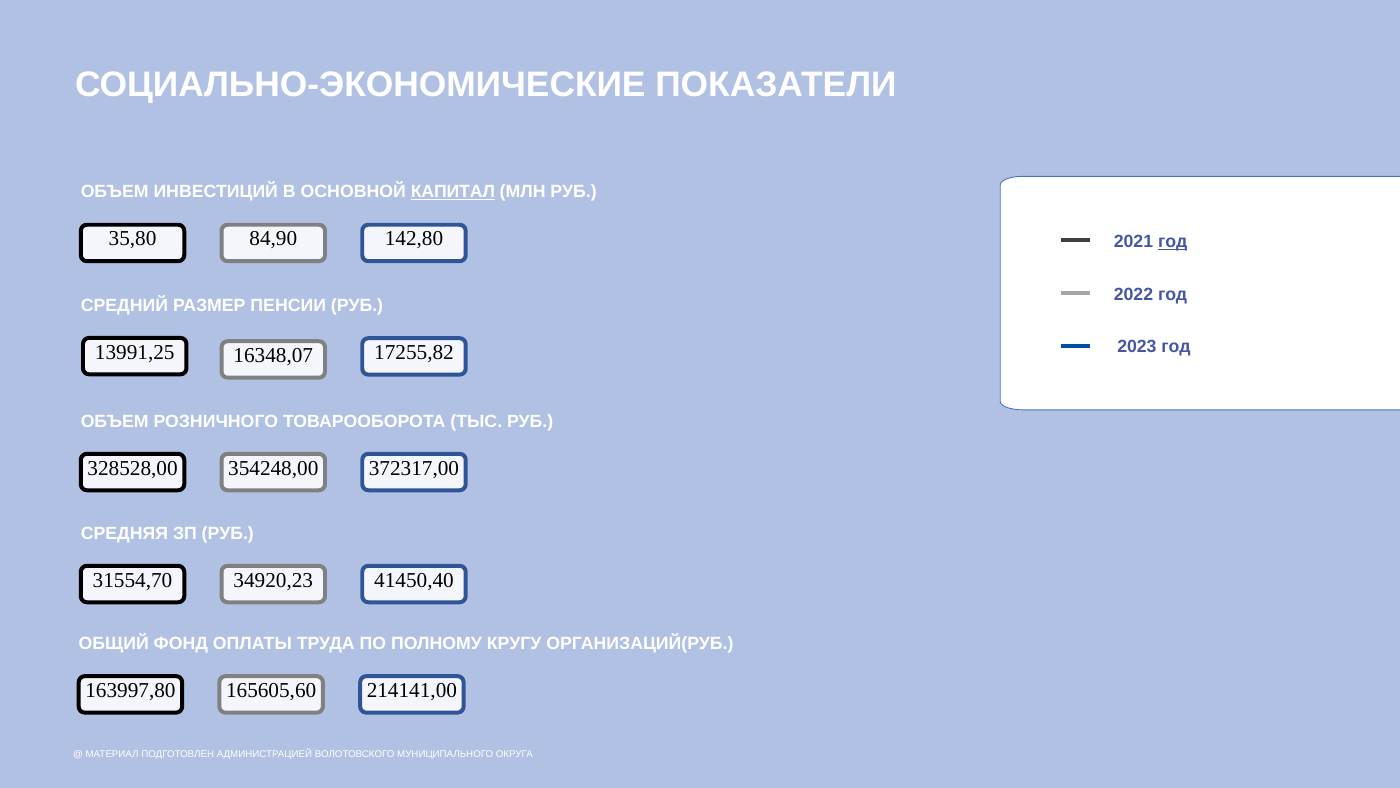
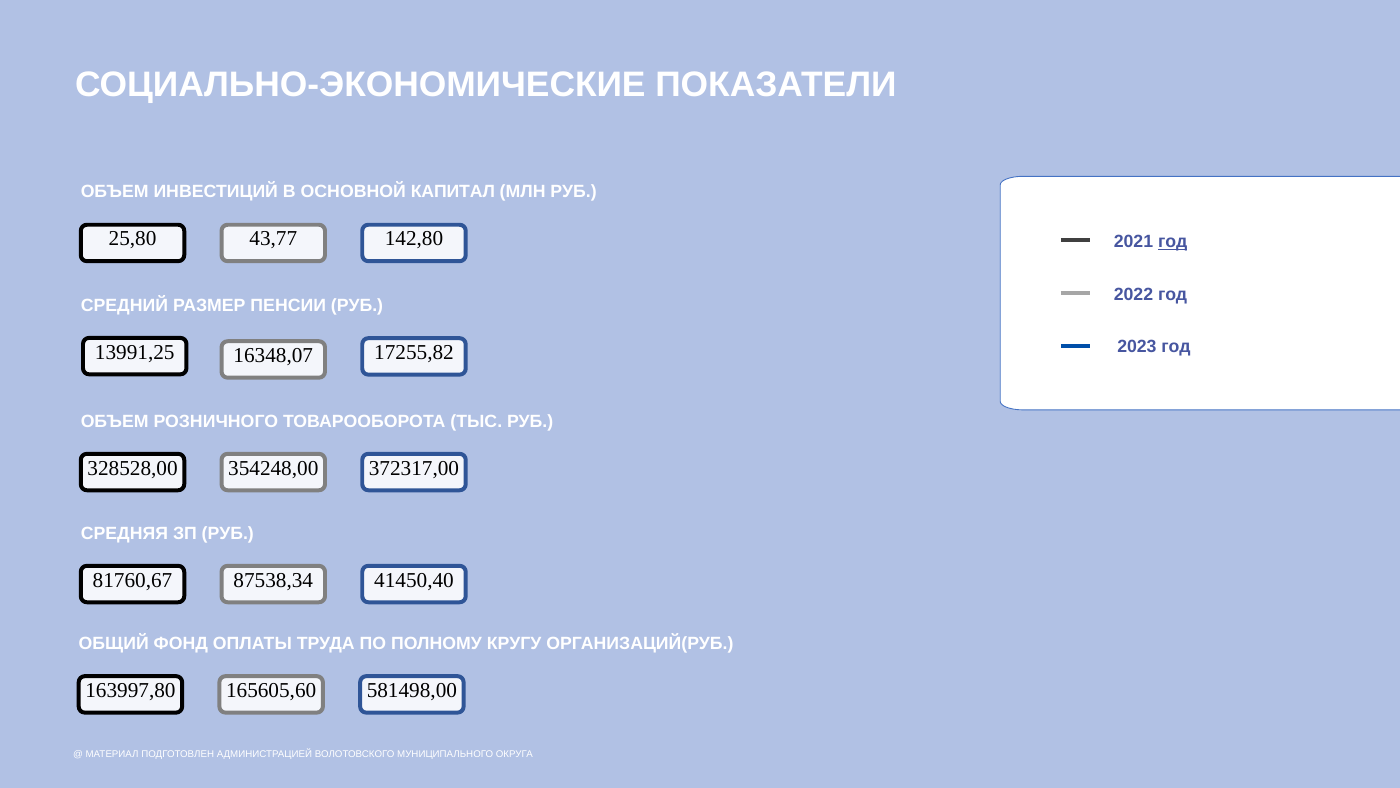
КАПИТАЛ underline: present -> none
35,80: 35,80 -> 25,80
84,90: 84,90 -> 43,77
31554,70: 31554,70 -> 81760,67
34920,23: 34920,23 -> 87538,34
214141,00: 214141,00 -> 581498,00
